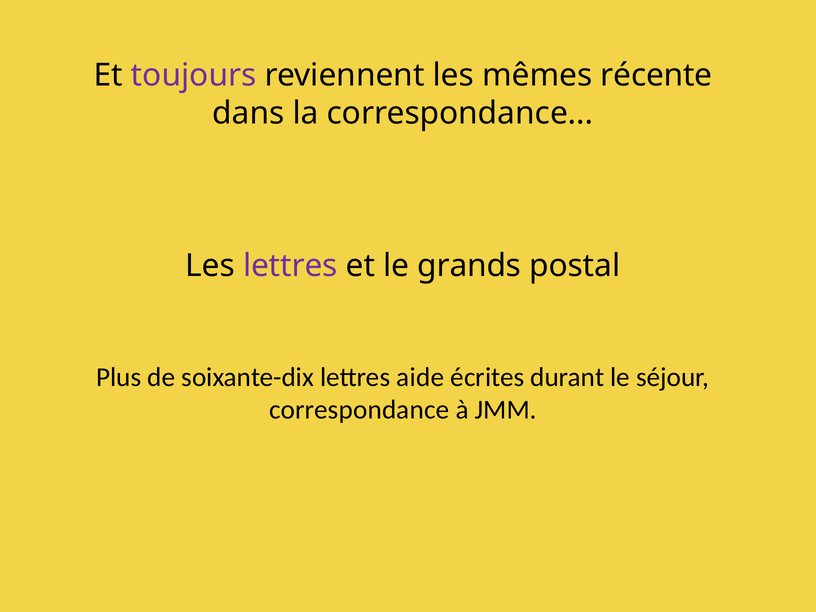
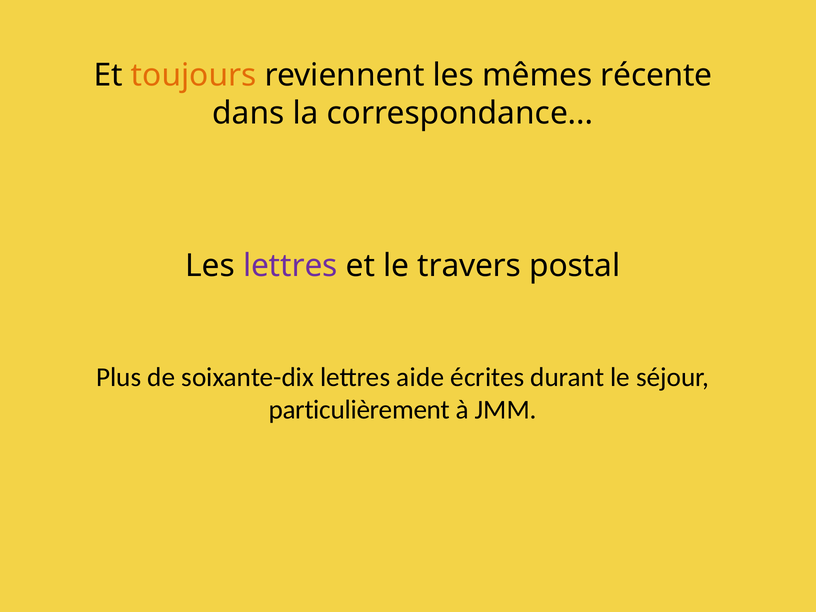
toujours colour: purple -> orange
grands: grands -> travers
correspondance at (359, 410): correspondance -> particulièrement
